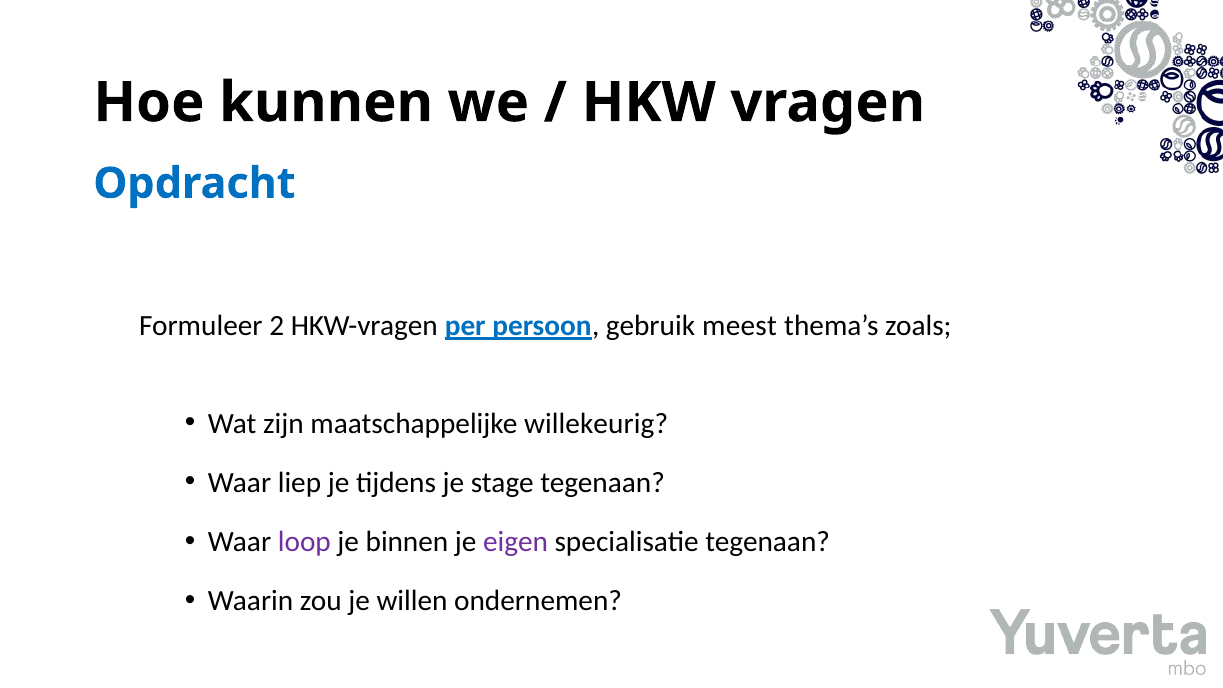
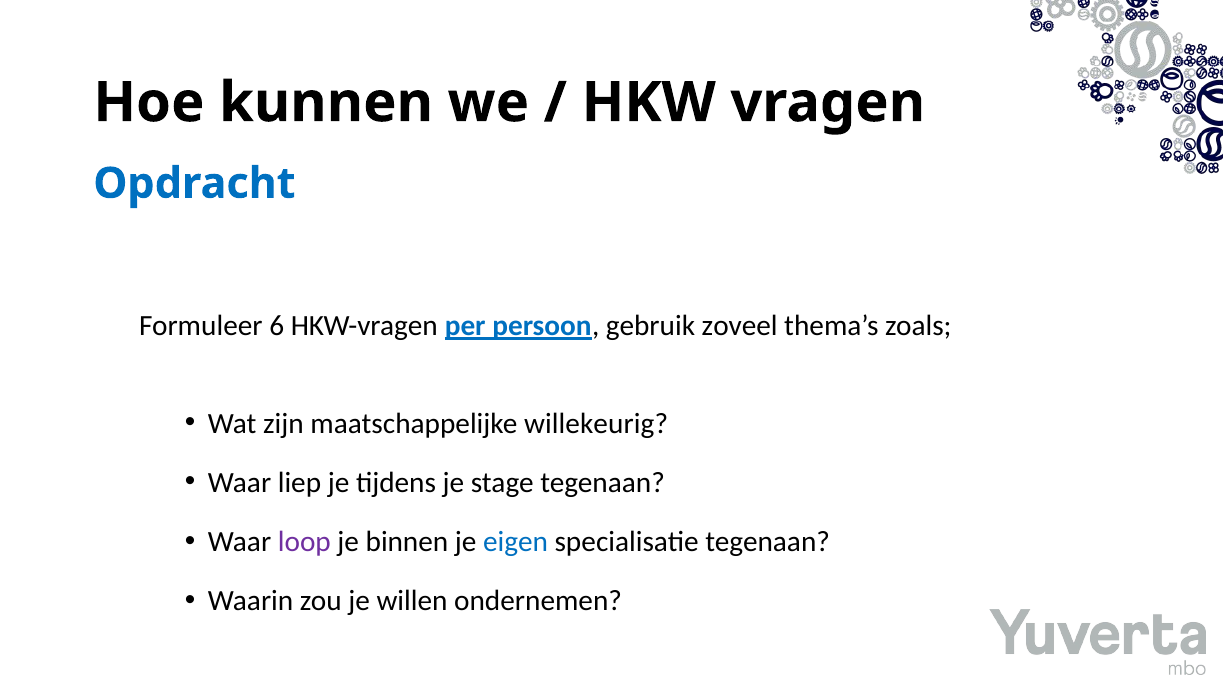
2: 2 -> 6
meest: meest -> zoveel
eigen colour: purple -> blue
